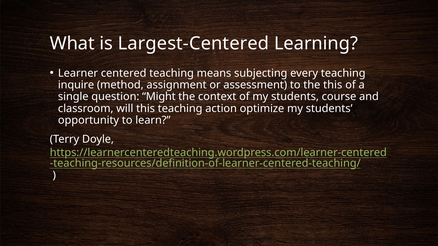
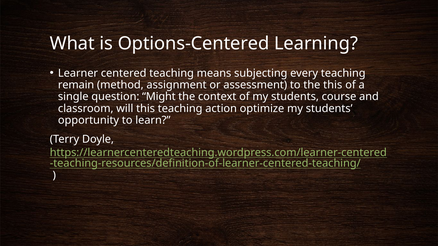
Largest-Centered: Largest-Centered -> Options-Centered
inquire: inquire -> remain
